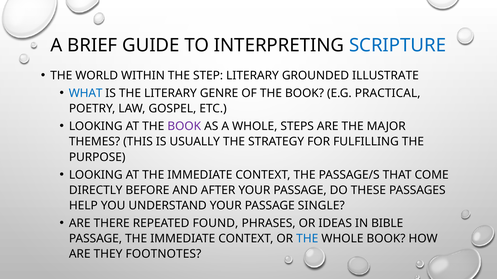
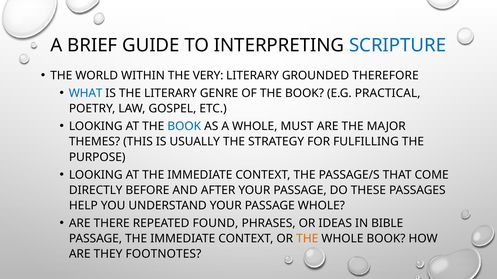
STEP: STEP -> VERY
ILLUSTRATE: ILLUSTRATE -> THEREFORE
BOOK at (184, 127) colour: purple -> blue
STEPS: STEPS -> MUST
PASSAGE SINGLE: SINGLE -> WHOLE
THE at (307, 239) colour: blue -> orange
